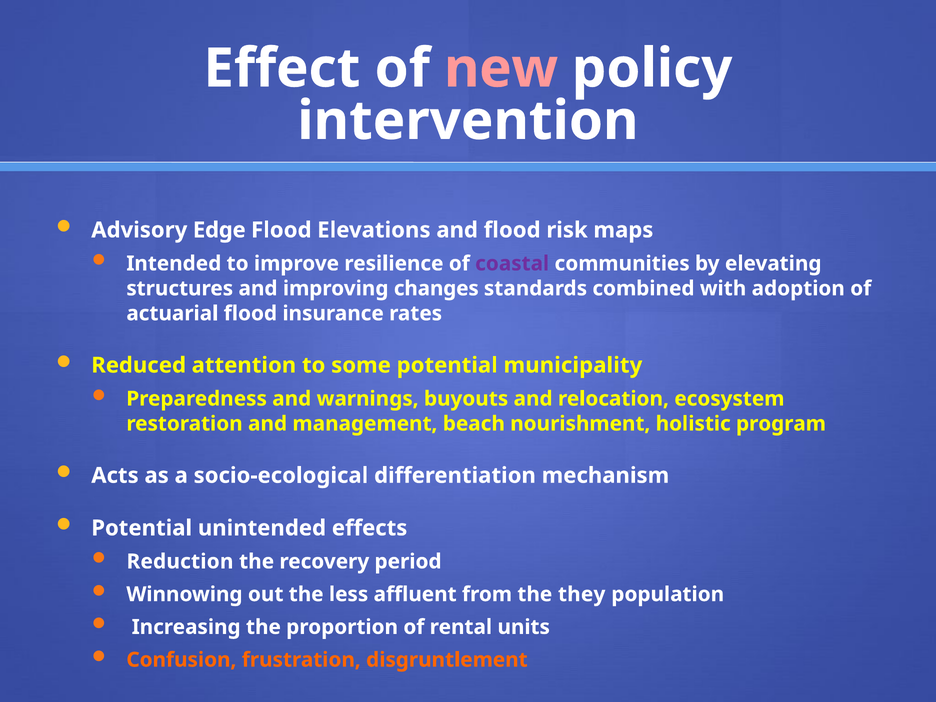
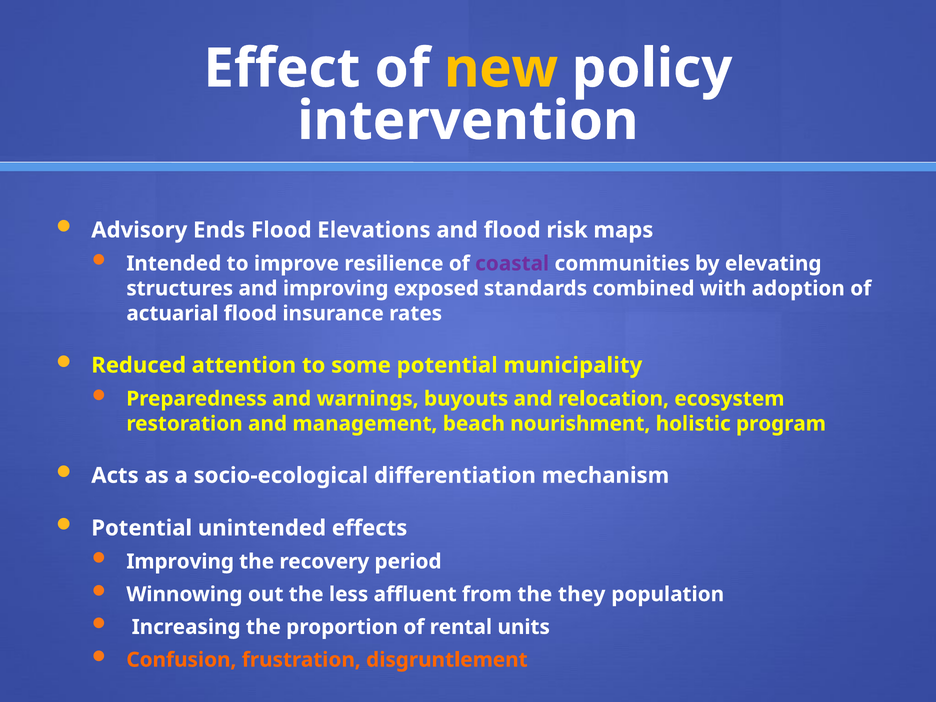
new colour: pink -> yellow
Edge: Edge -> Ends
changes: changes -> exposed
Reduction at (180, 562): Reduction -> Improving
